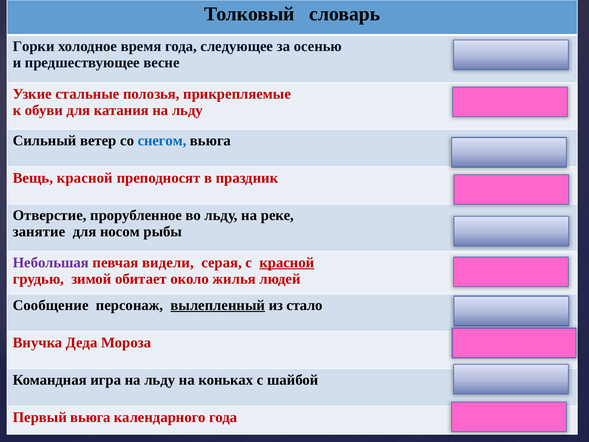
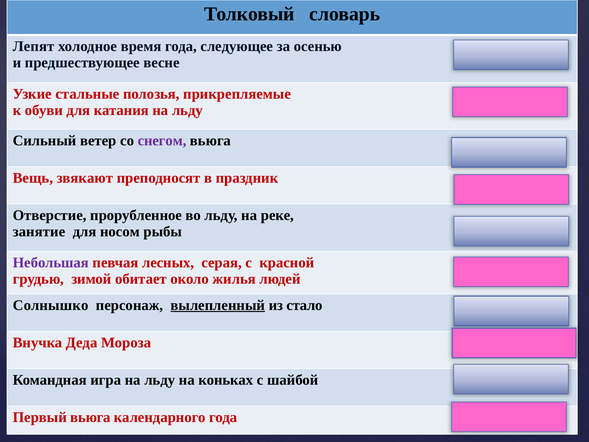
Горки: Горки -> Лепят
снегом colour: blue -> purple
Вещь красной: красной -> звякают
видели: видели -> лесных
красной at (287, 262) underline: present -> none
Сообщение: Сообщение -> Солнышко
